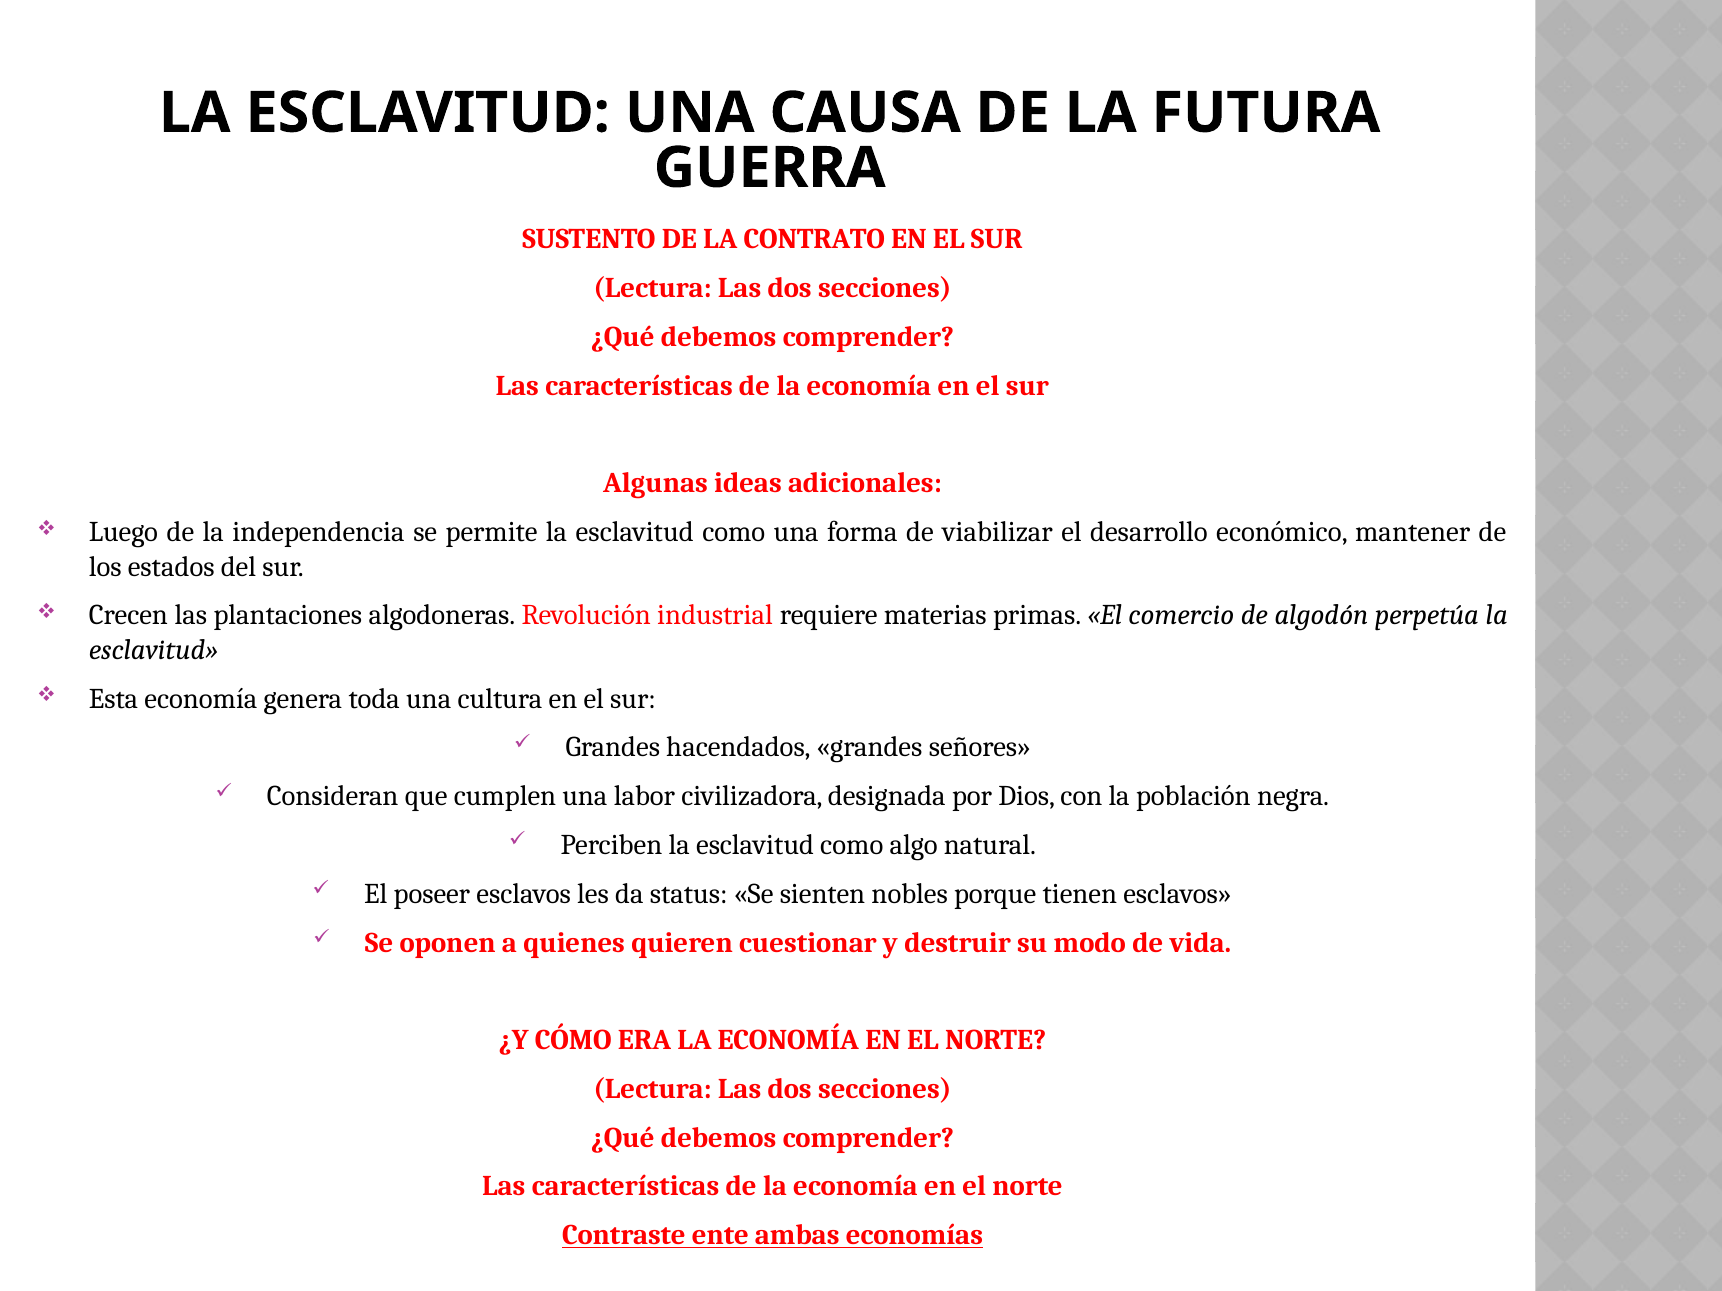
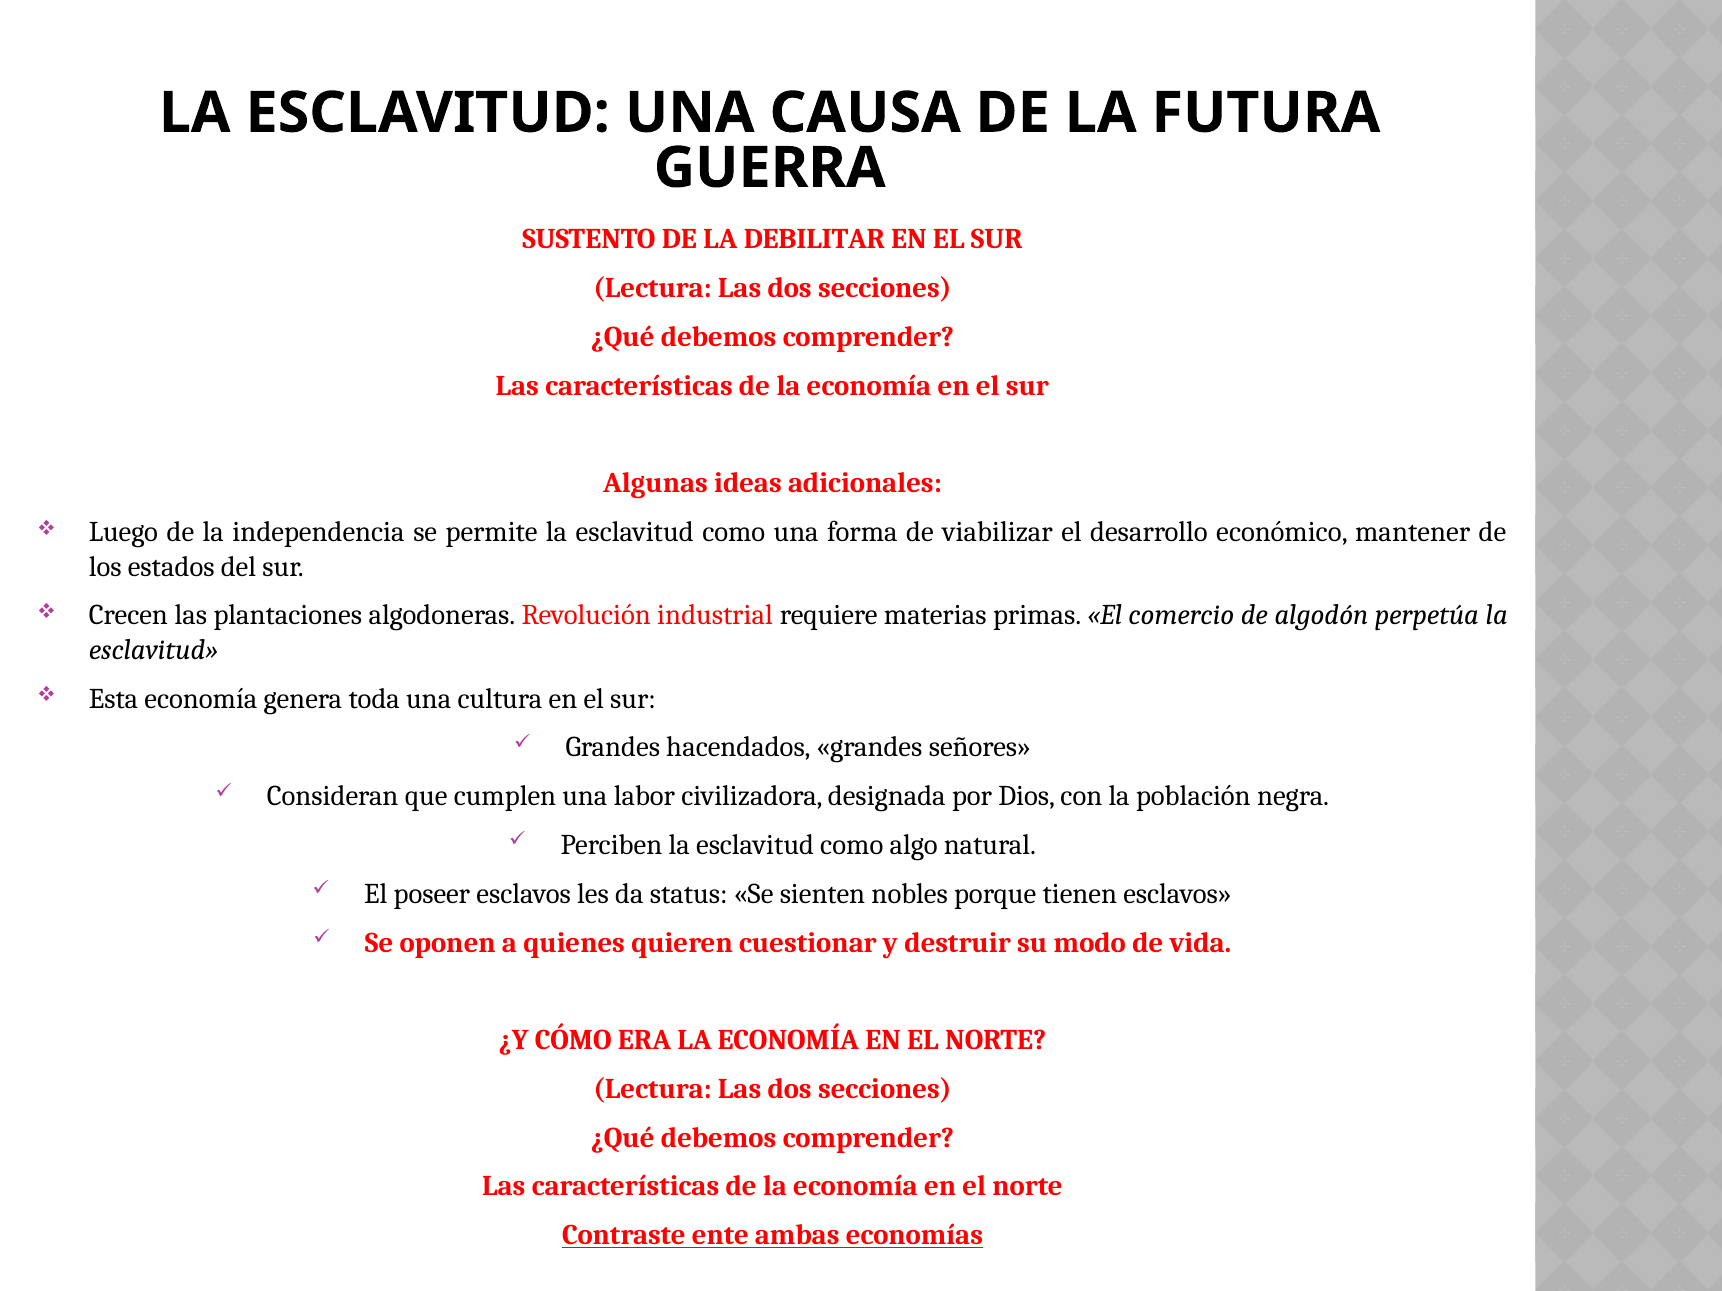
CONTRATO: CONTRATO -> DEBILITAR
